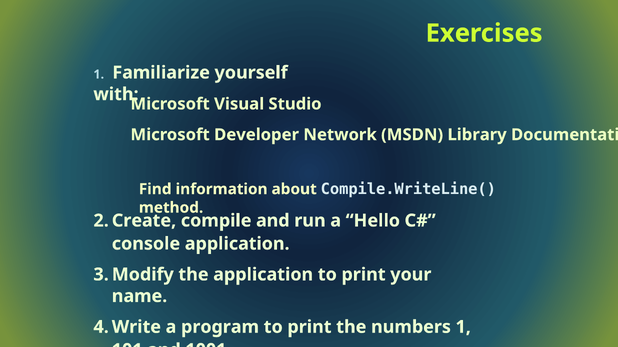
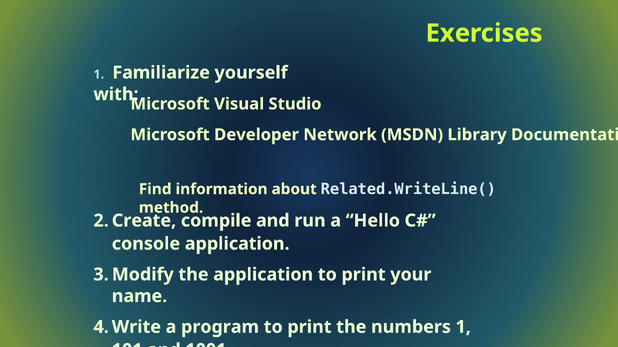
Compile.WriteLine(: Compile.WriteLine( -> Related.WriteLine(
